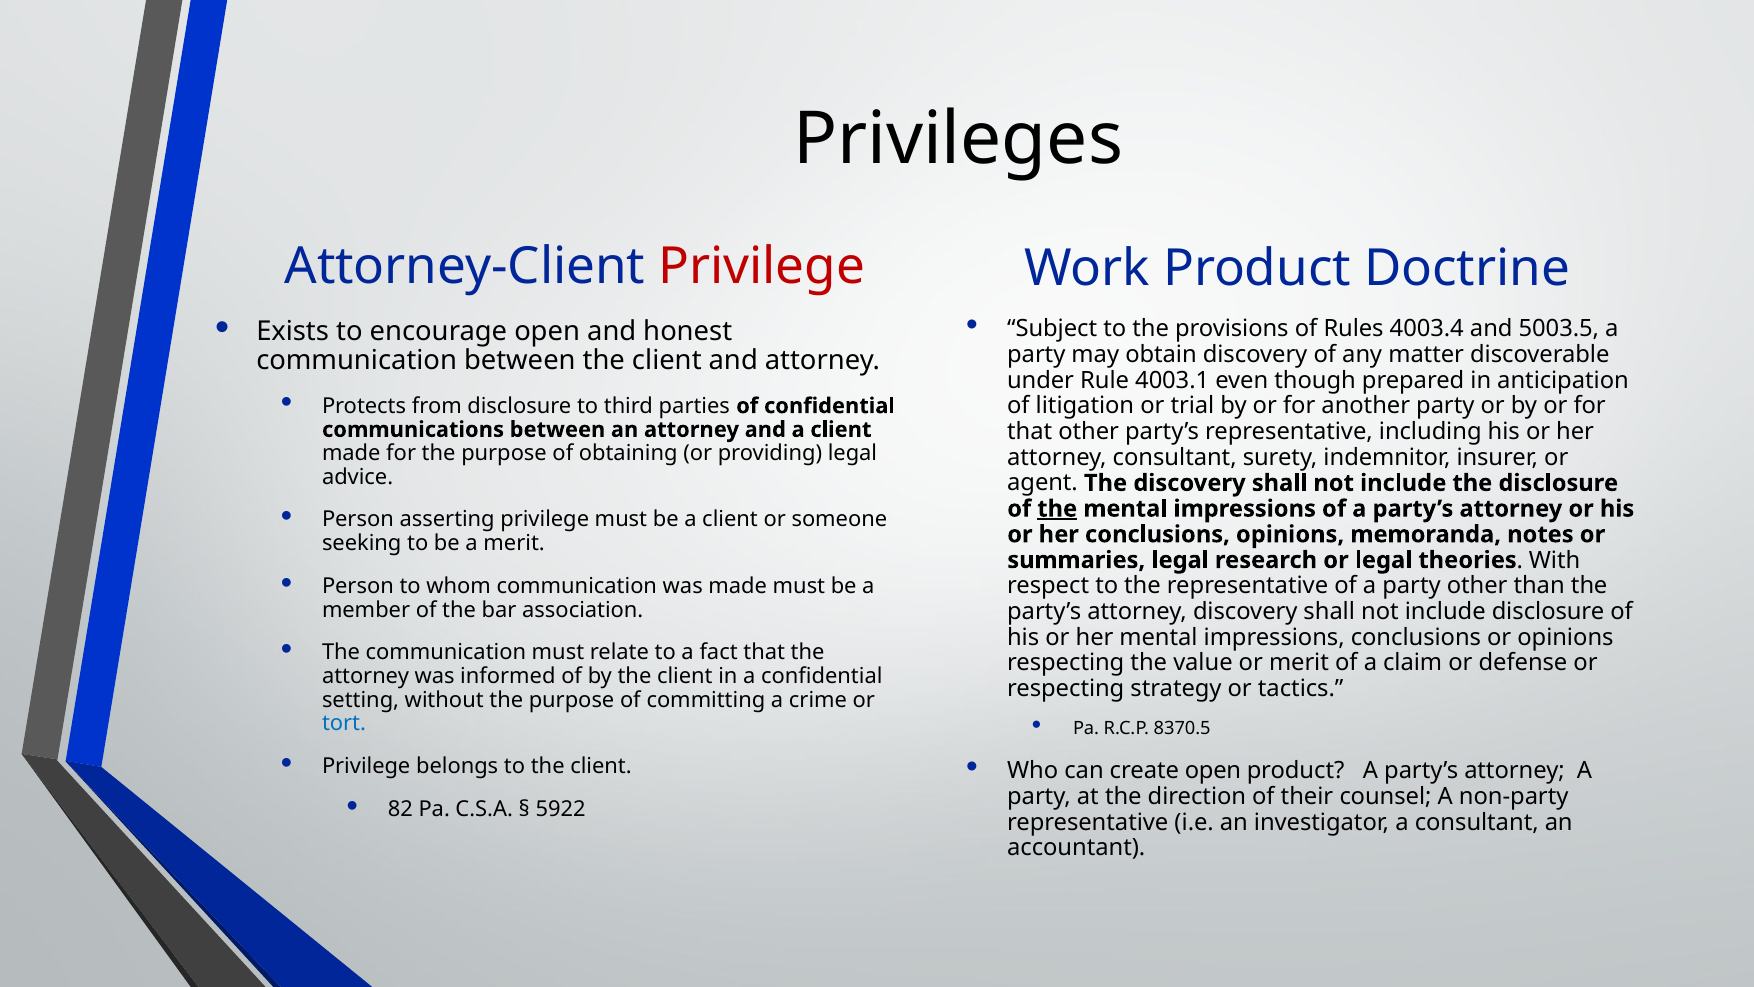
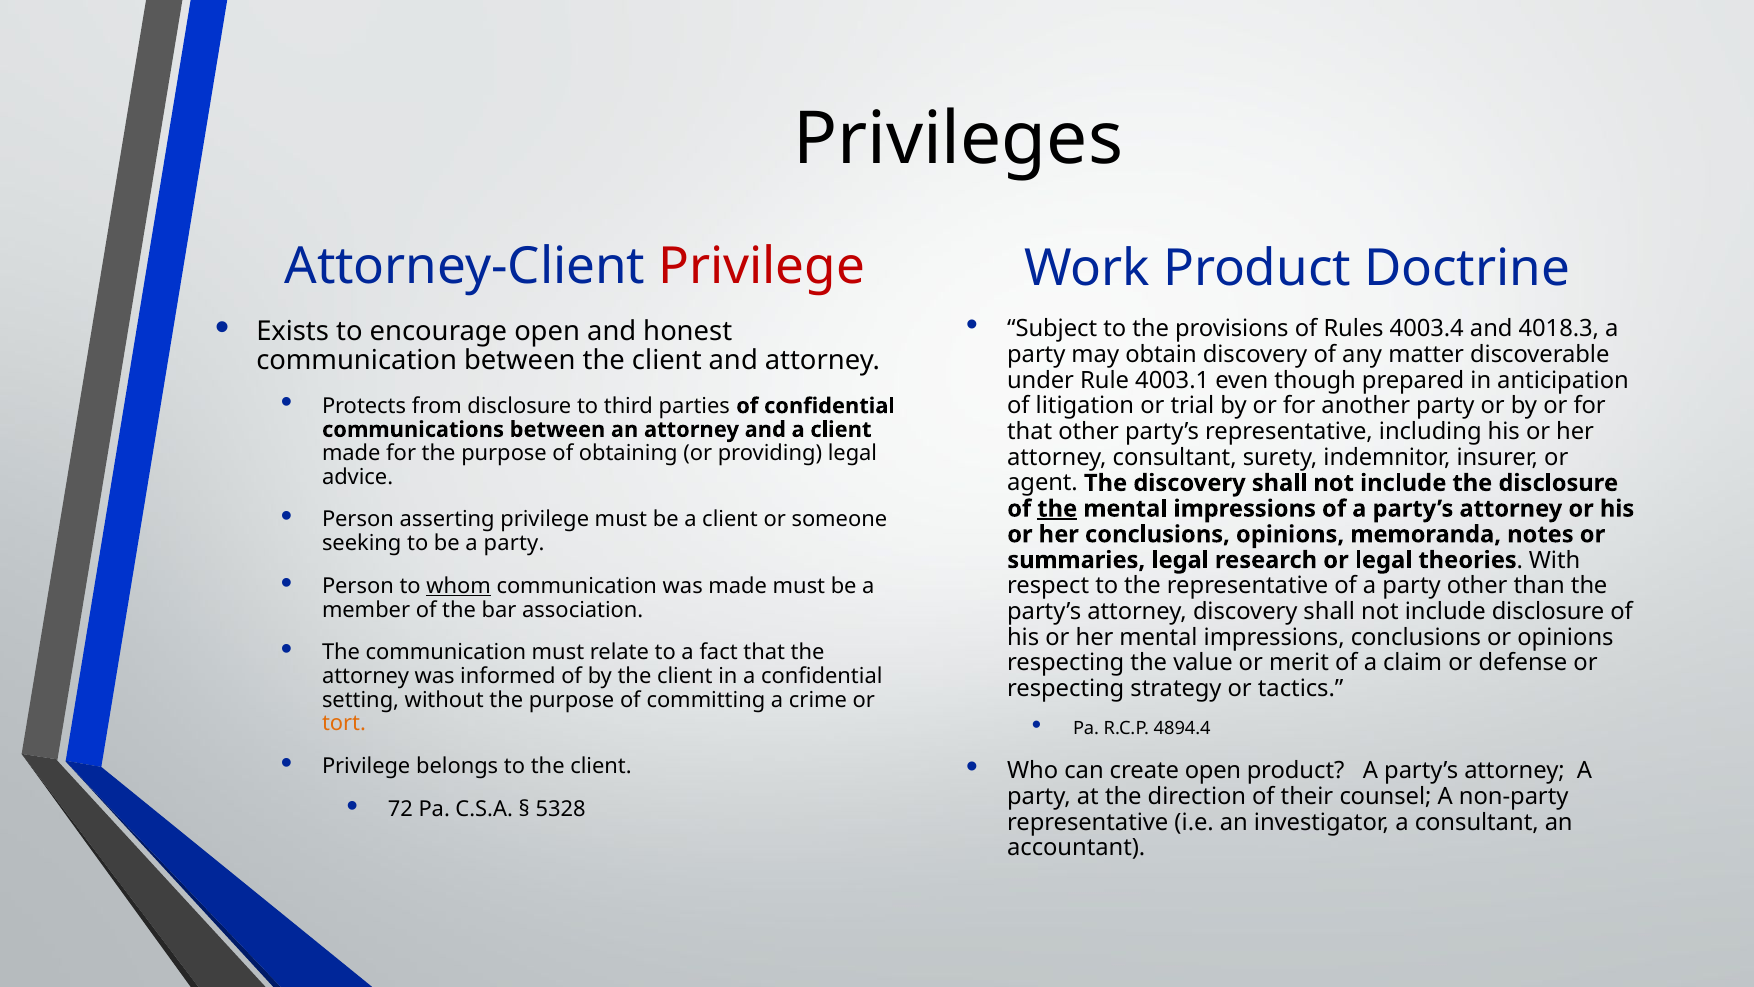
5003.5: 5003.5 -> 4018.3
be a merit: merit -> party
whom underline: none -> present
8370.5: 8370.5 -> 4894.4
tort colour: blue -> orange
82: 82 -> 72
5922: 5922 -> 5328
